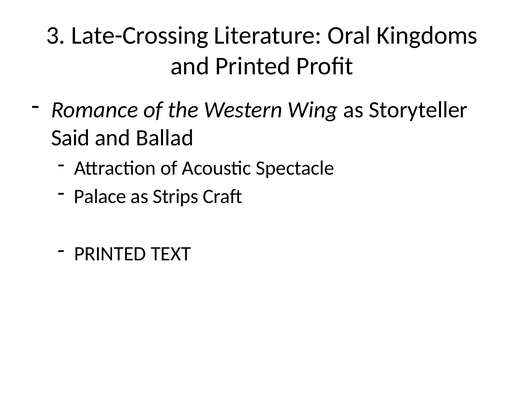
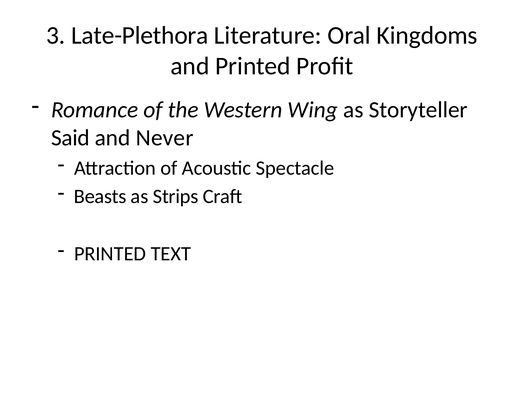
Late-Crossing: Late-Crossing -> Late-Plethora
Ballad: Ballad -> Never
Palace: Palace -> Beasts
